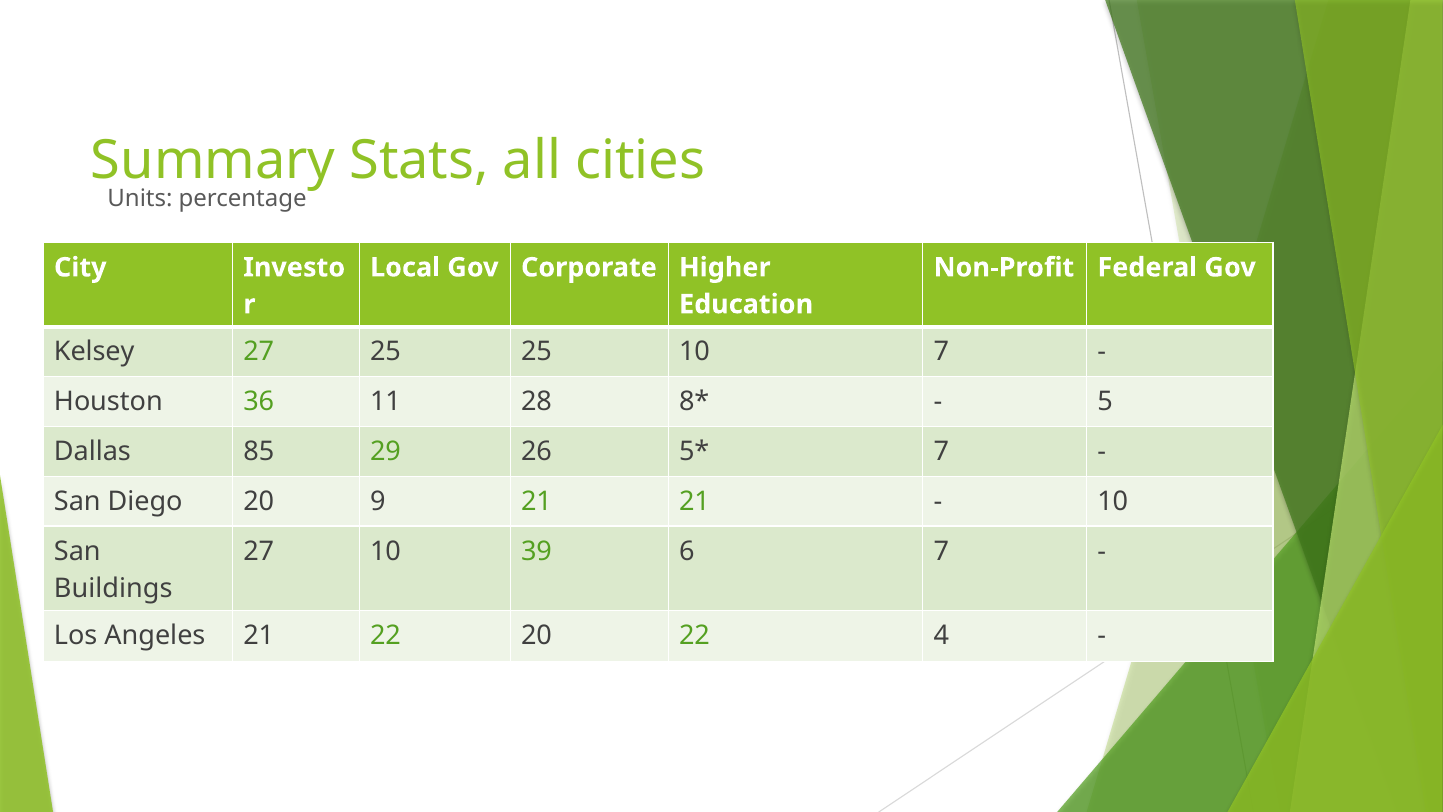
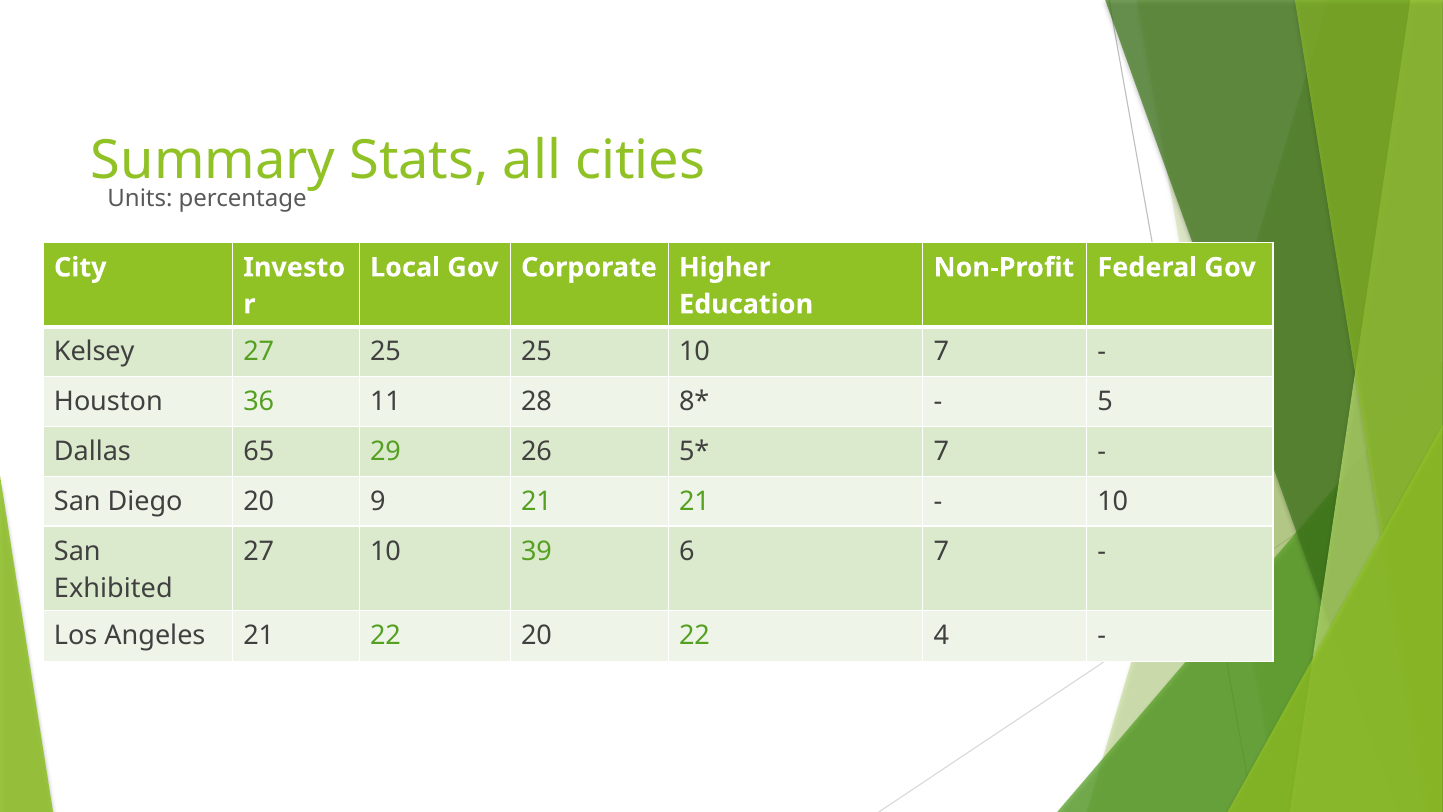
85: 85 -> 65
Buildings: Buildings -> Exhibited
